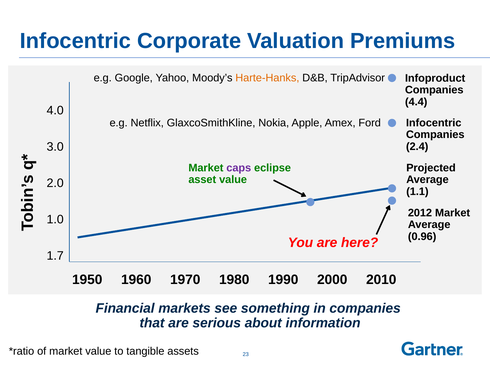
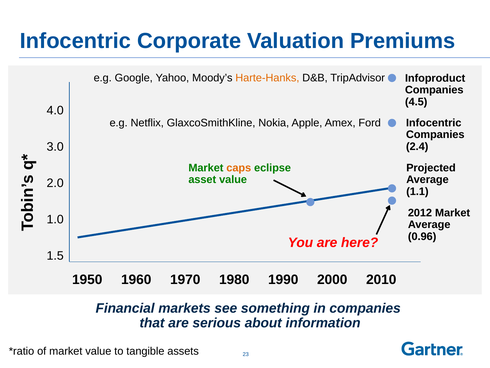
4.4: 4.4 -> 4.5
caps colour: purple -> orange
1.7: 1.7 -> 1.5
